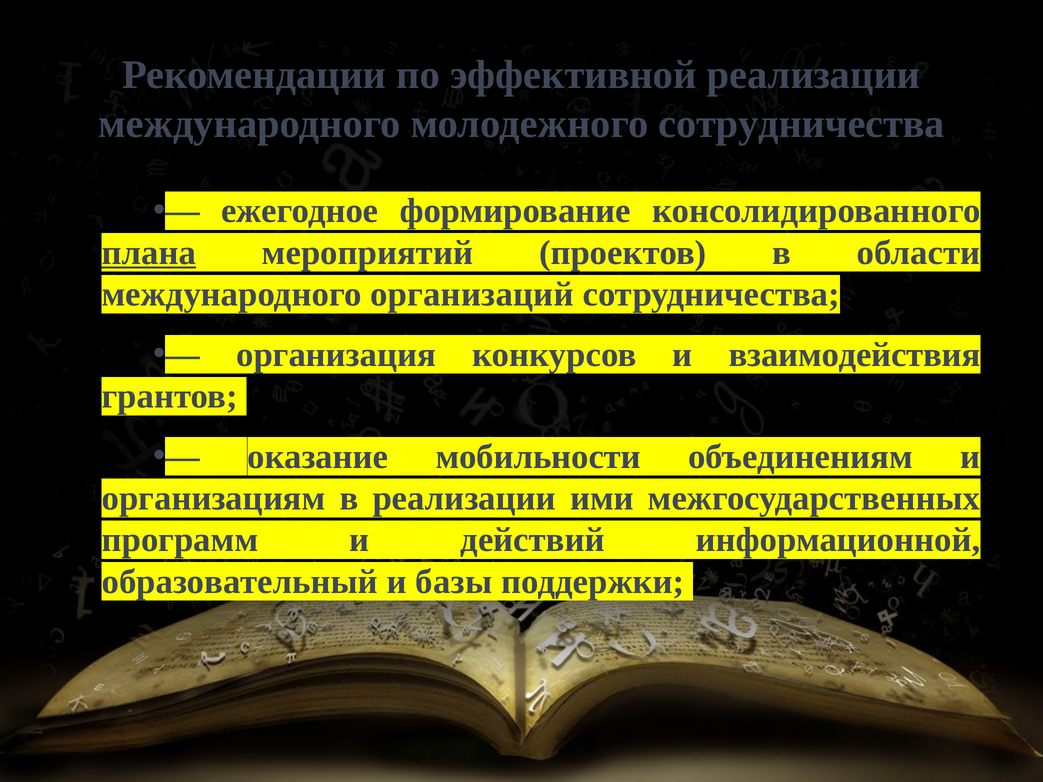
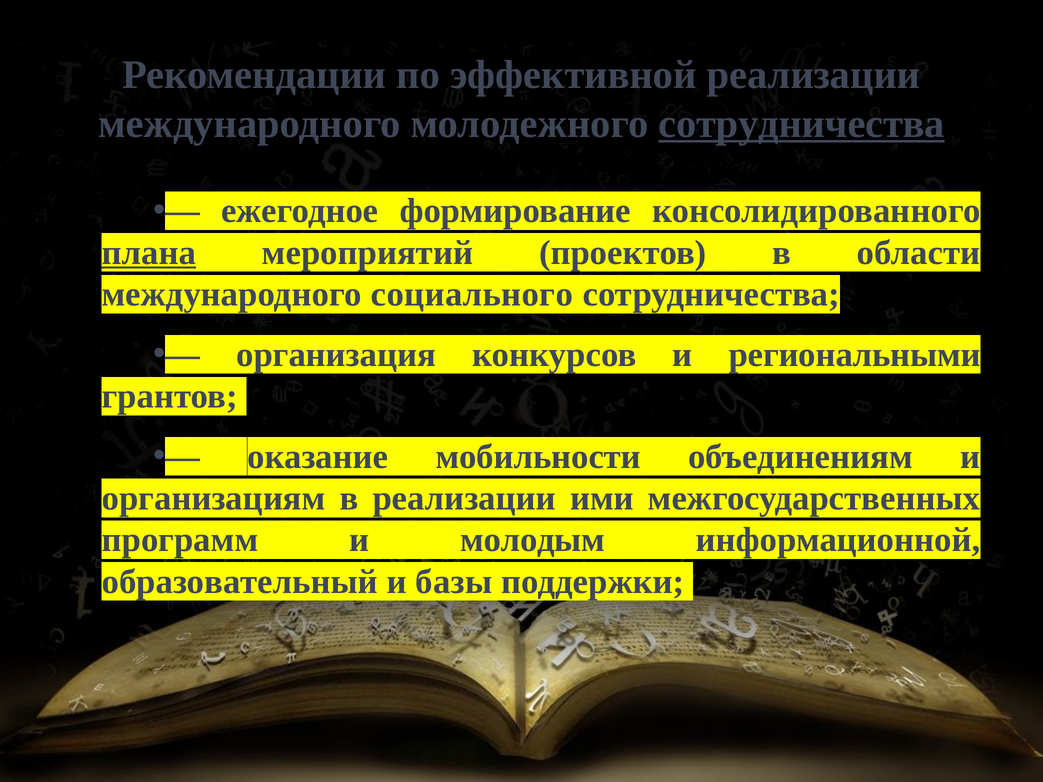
сотрудничества at (802, 124) underline: none -> present
организаций: организаций -> социального
взаимодействия: взаимодействия -> региональными
действий: действий -> молодым
